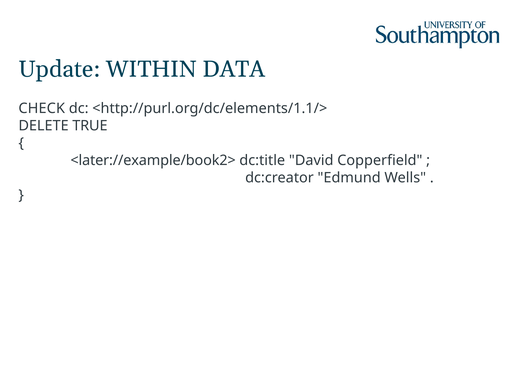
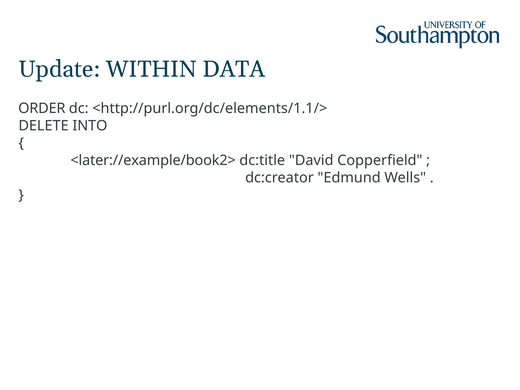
CHECK: CHECK -> ORDER
TRUE: TRUE -> INTO
